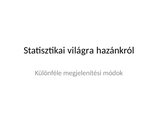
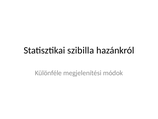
világra: világra -> szibilla
